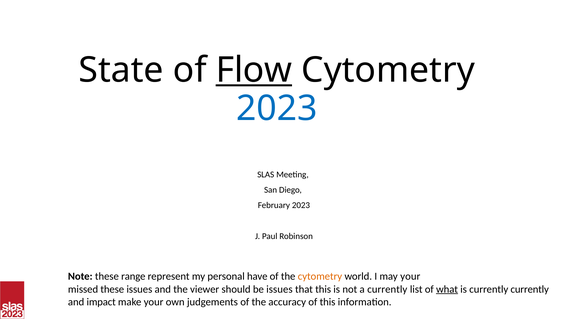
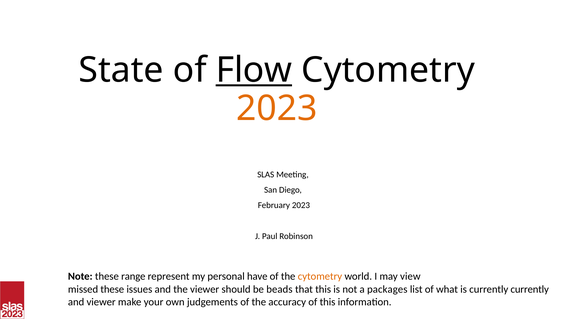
2023 at (277, 109) colour: blue -> orange
may your: your -> view
be issues: issues -> beads
a currently: currently -> packages
what underline: present -> none
and impact: impact -> viewer
